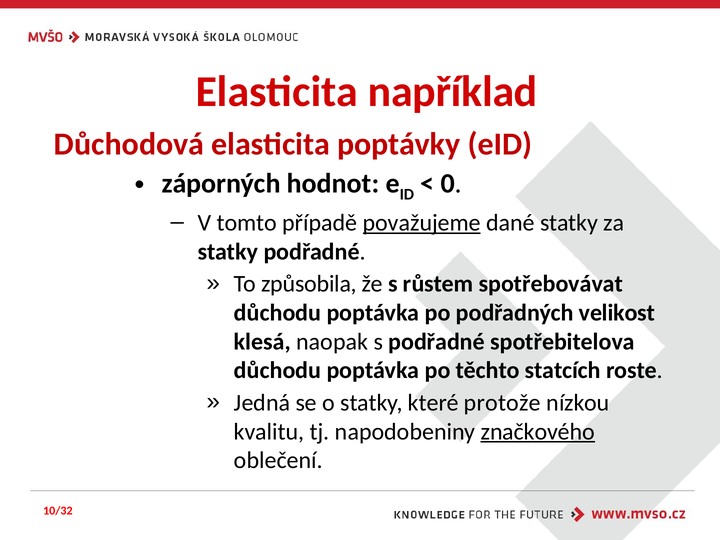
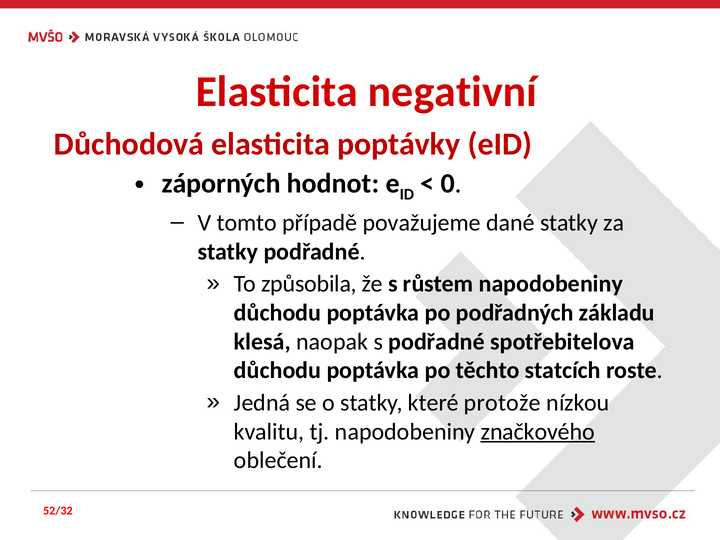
například: například -> negativní
považujeme underline: present -> none
růstem spotřebovávat: spotřebovávat -> napodobeniny
velikost: velikost -> základu
10/32: 10/32 -> 52/32
